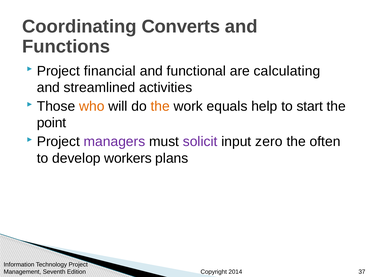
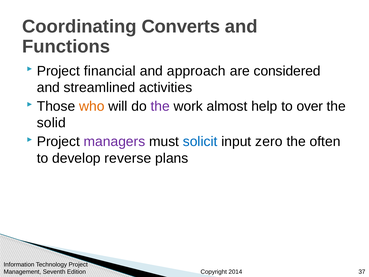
functional: functional -> approach
calculating: calculating -> considered
the at (160, 106) colour: orange -> purple
equals: equals -> almost
start: start -> over
point: point -> solid
solicit colour: purple -> blue
workers: workers -> reverse
